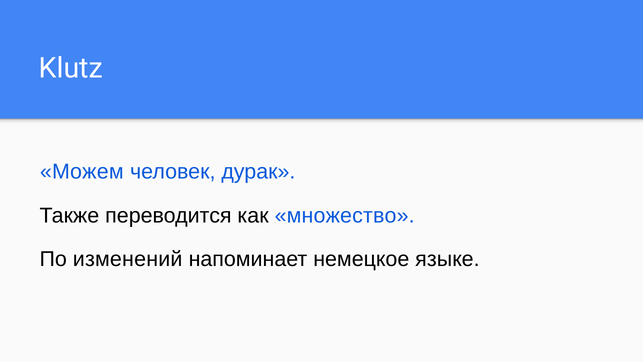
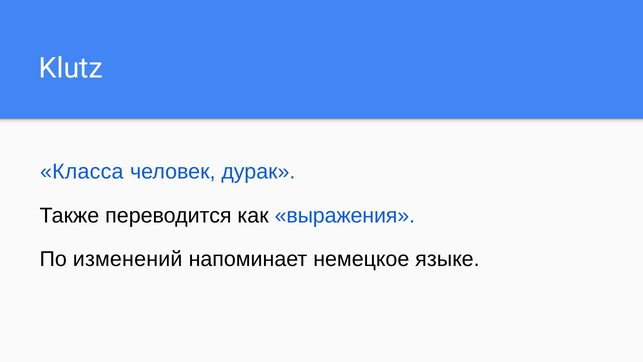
Можем: Можем -> Класса
множество: множество -> выражения
